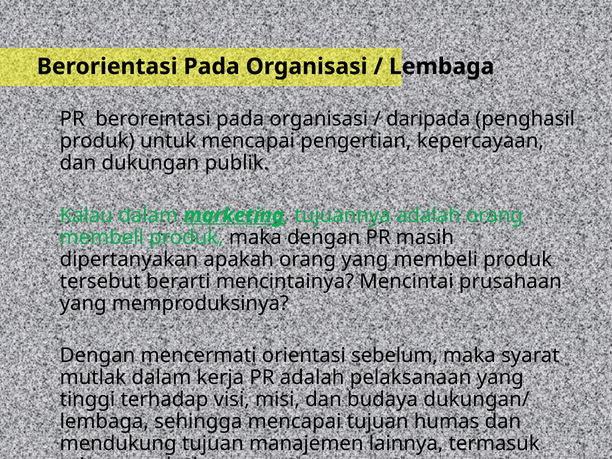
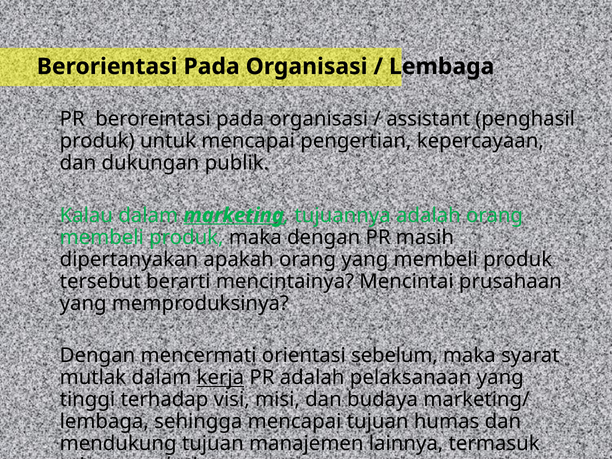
daripada: daripada -> assistant
kerja underline: none -> present
dukungan/: dukungan/ -> marketing/
